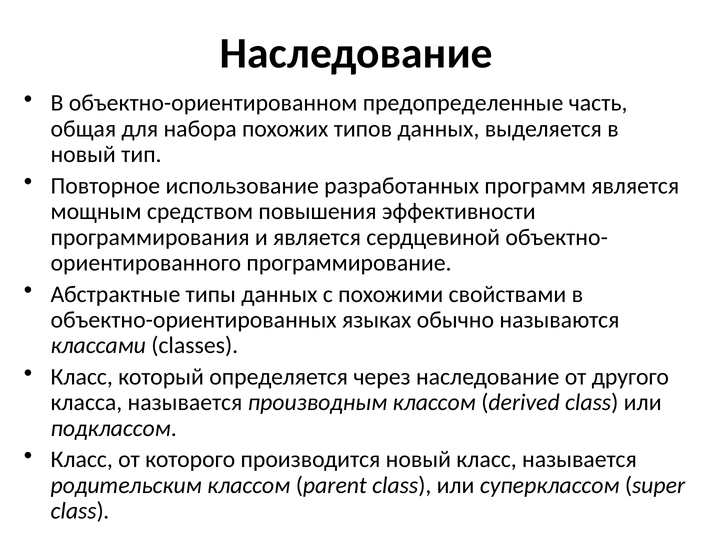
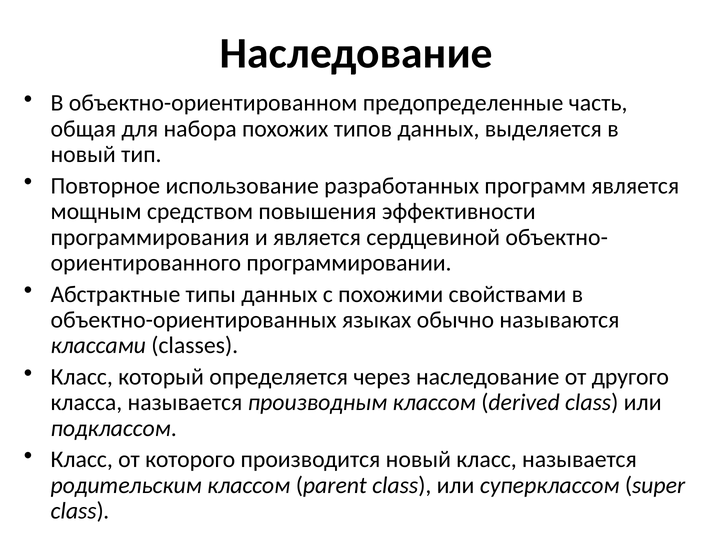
программирование: программирование -> программировании
